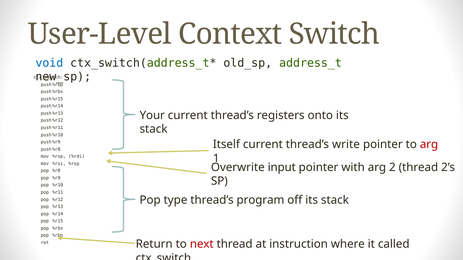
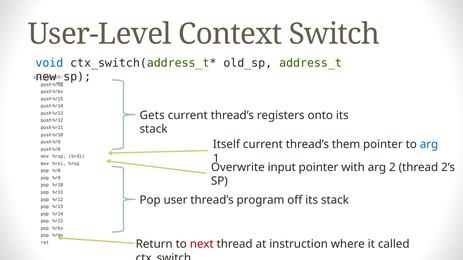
Your: Your -> Gets
write: write -> them
arg at (429, 145) colour: red -> blue
type: type -> user
